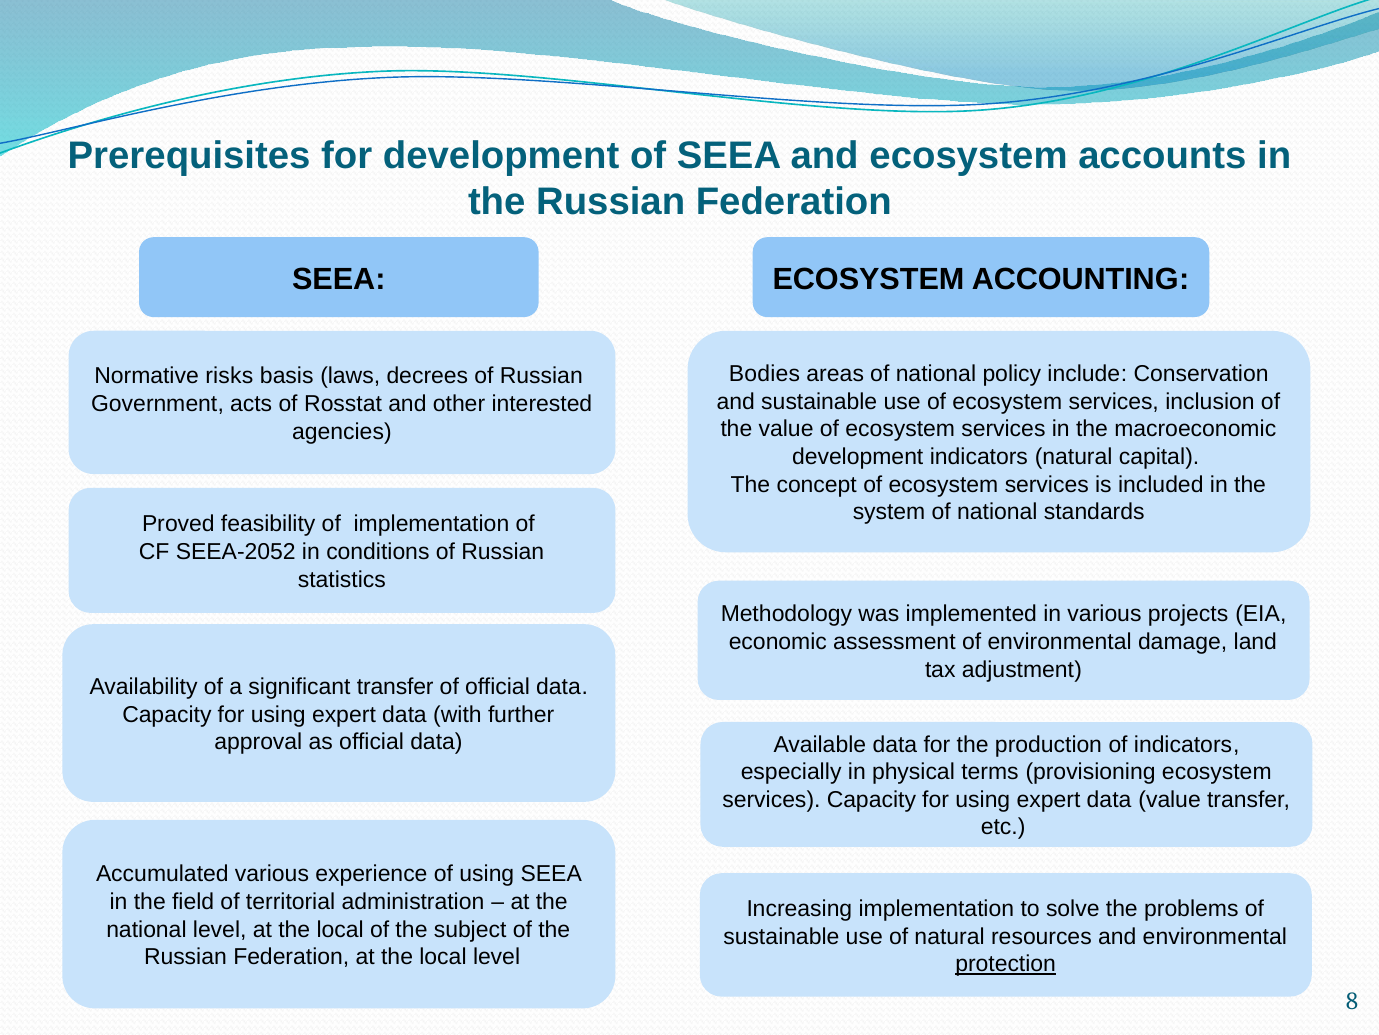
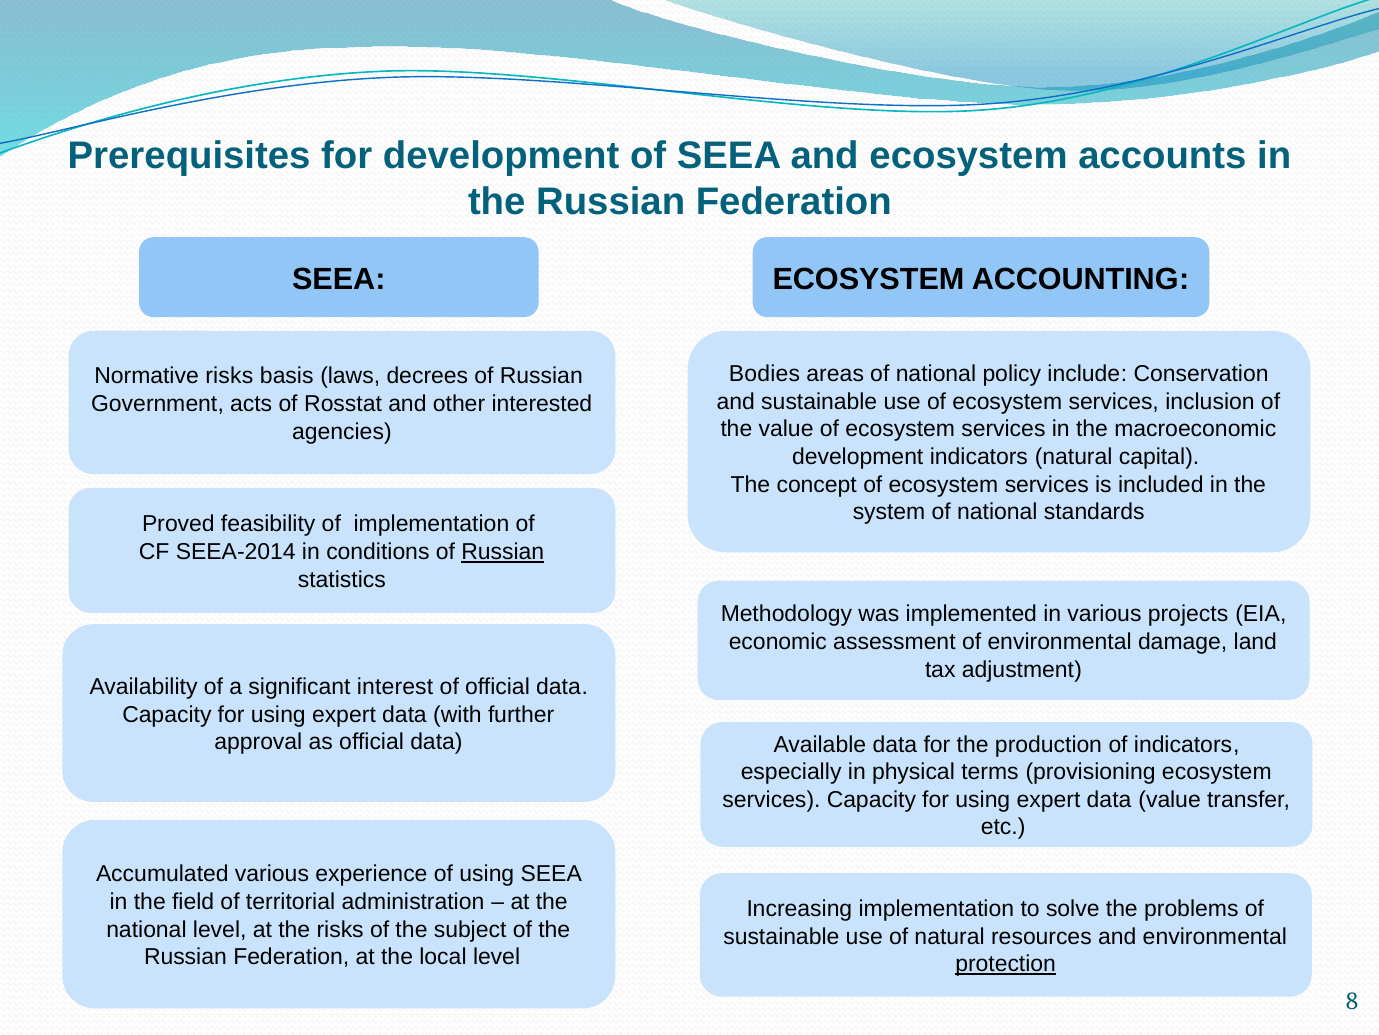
SEEA-2052: SEEA-2052 -> SEEA-2014
Russian at (503, 552) underline: none -> present
significant transfer: transfer -> interest
level at the local: local -> risks
